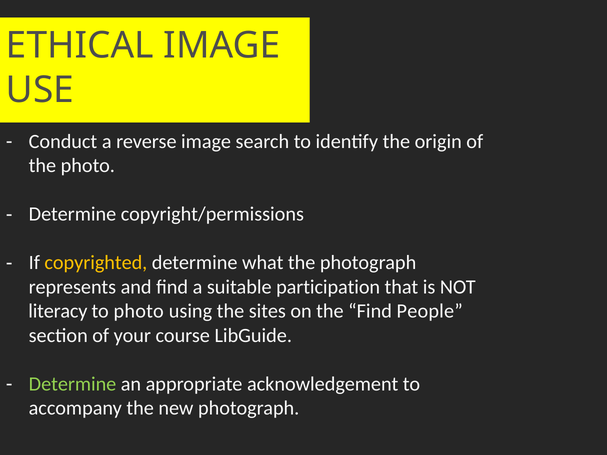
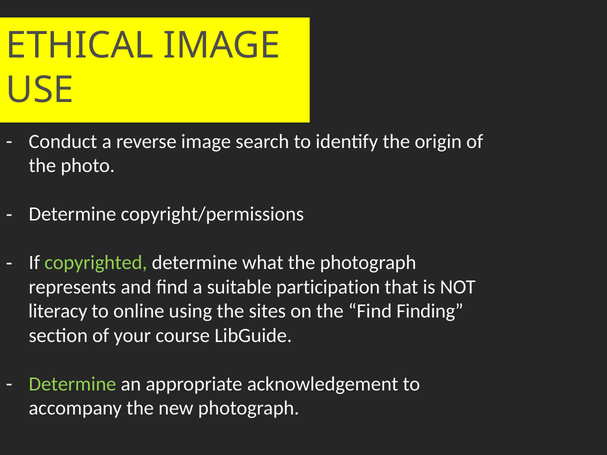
copyrighted colour: yellow -> light green
to photo: photo -> online
People: People -> Finding
